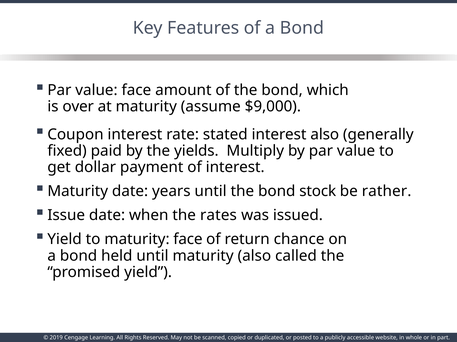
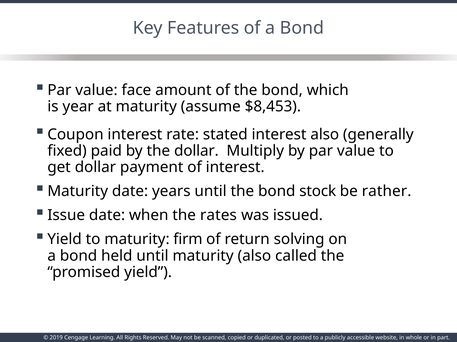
over: over -> year
$9,000: $9,000 -> $8,453
the yields: yields -> dollar
maturity face: face -> firm
chance: chance -> solving
